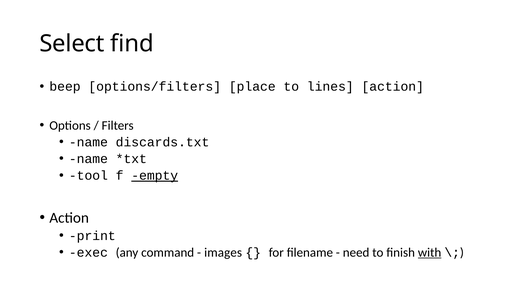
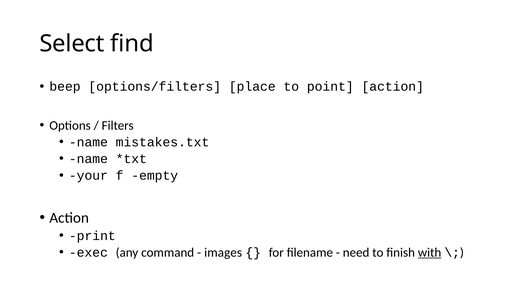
lines: lines -> point
discards.txt: discards.txt -> mistakes.txt
tool: tool -> your
empty underline: present -> none
